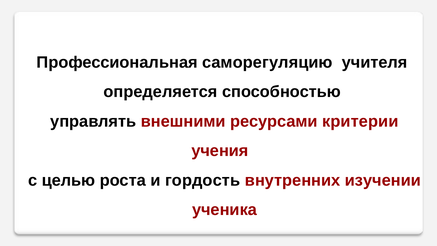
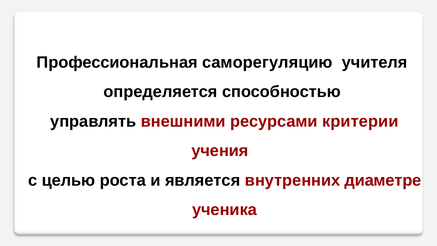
гордость: гордость -> является
изучении: изучении -> диаметре
